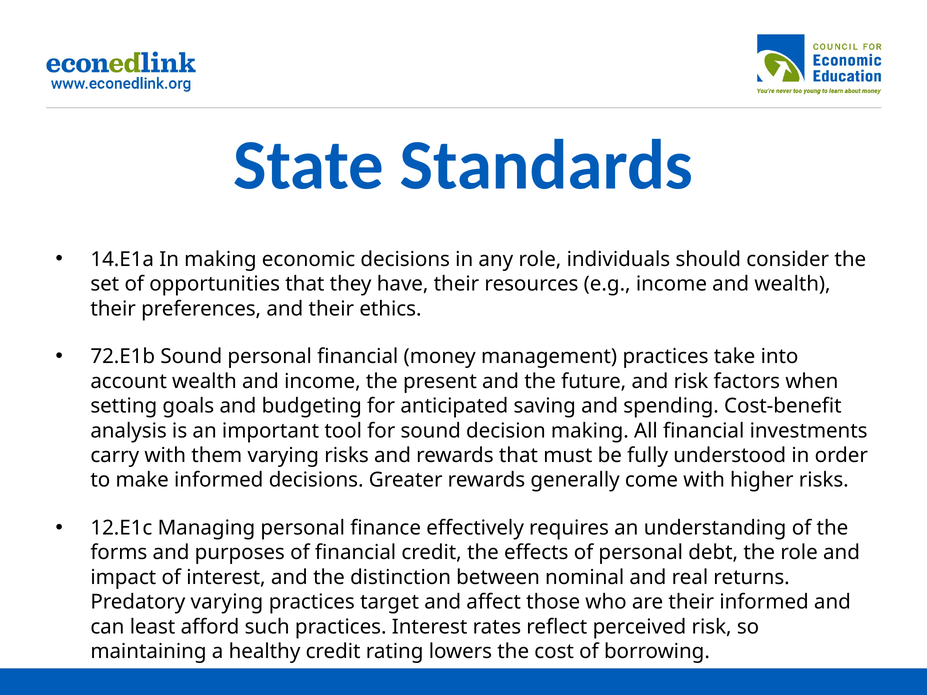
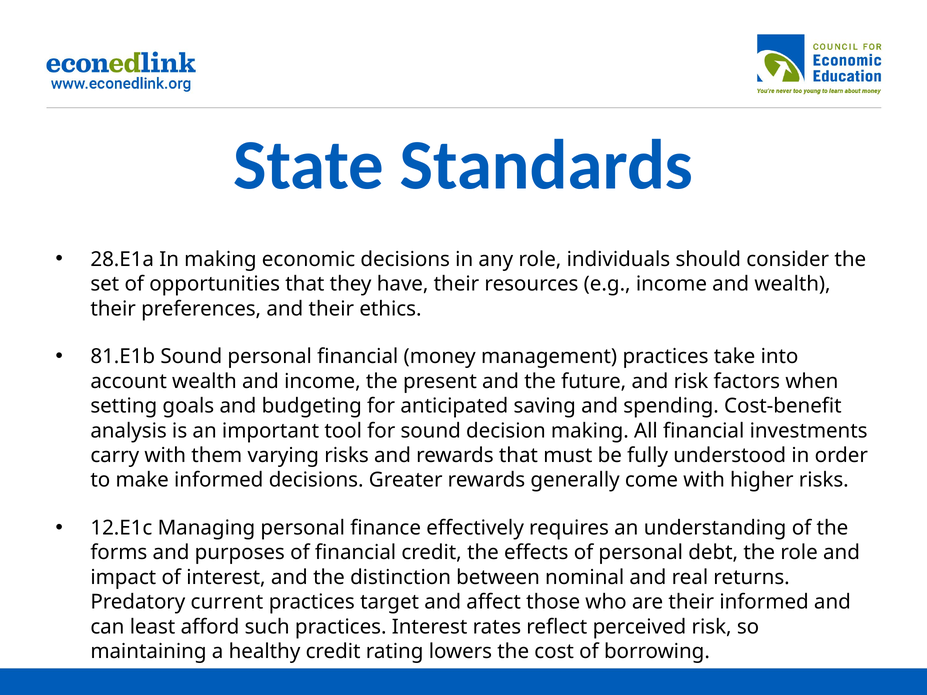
14.E1a: 14.E1a -> 28.E1a
72.E1b: 72.E1b -> 81.E1b
Predatory varying: varying -> current
